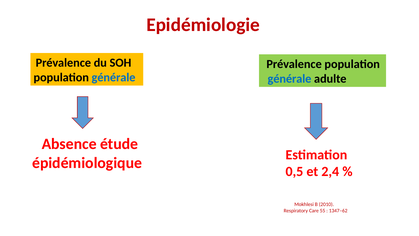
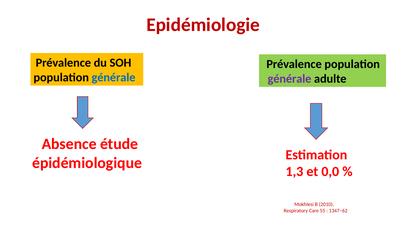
générale at (290, 79) colour: blue -> purple
0,5: 0,5 -> 1,3
2,4: 2,4 -> 0,0
